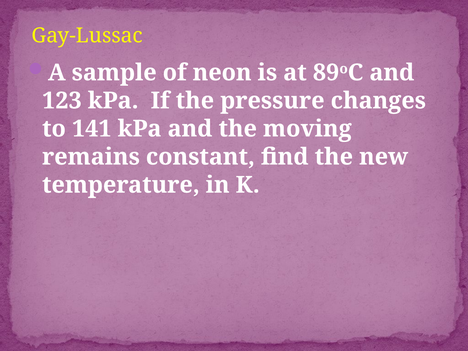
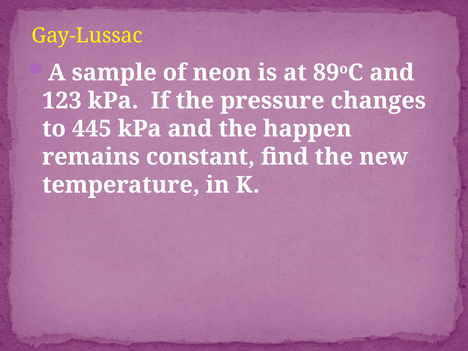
141: 141 -> 445
moving: moving -> happen
